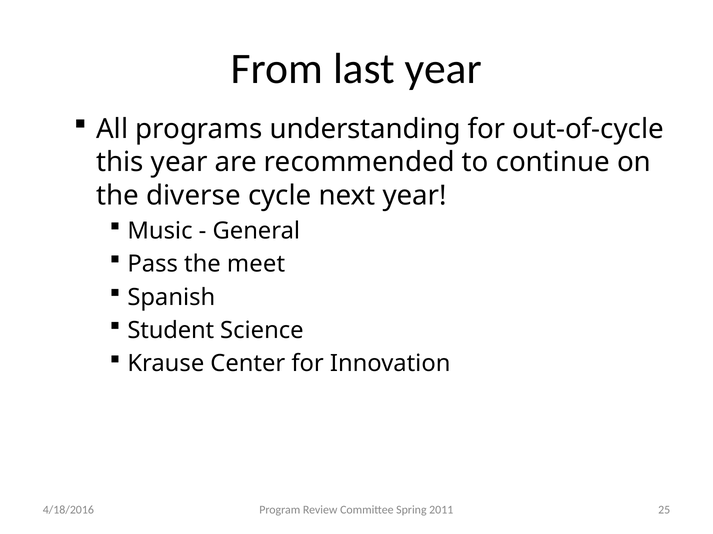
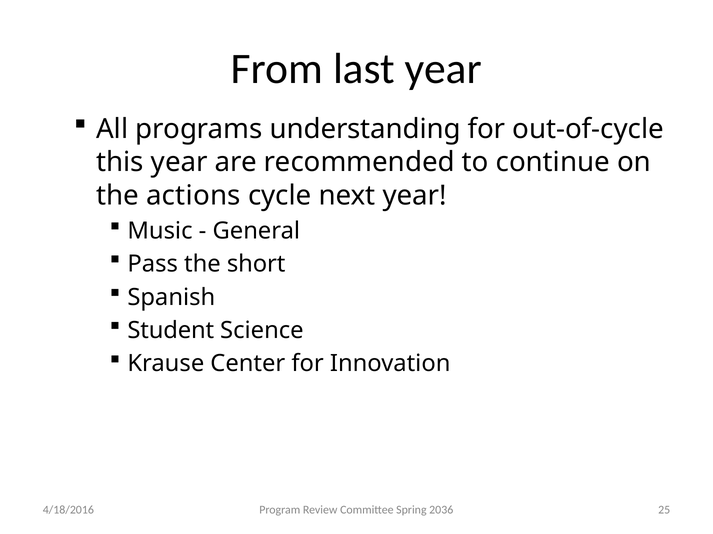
diverse: diverse -> actions
meet: meet -> short
2011: 2011 -> 2036
